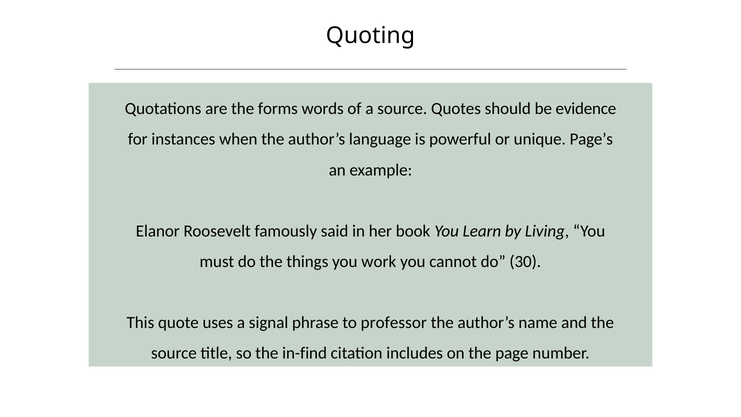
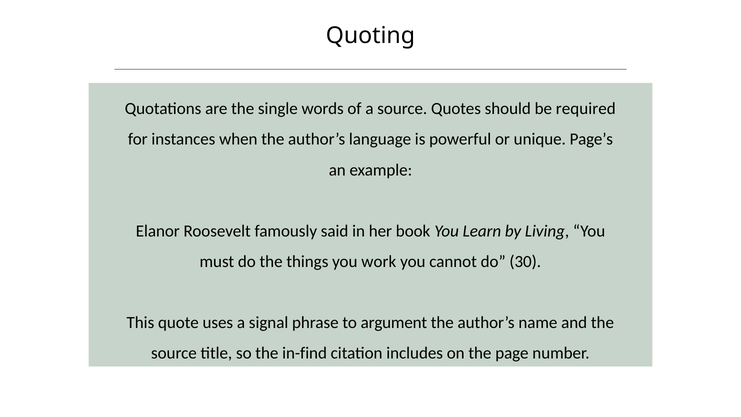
forms: forms -> single
evidence: evidence -> required
professor: professor -> argument
